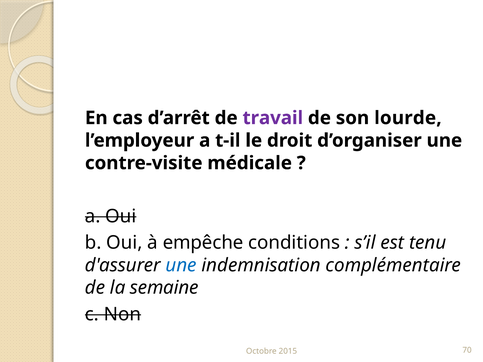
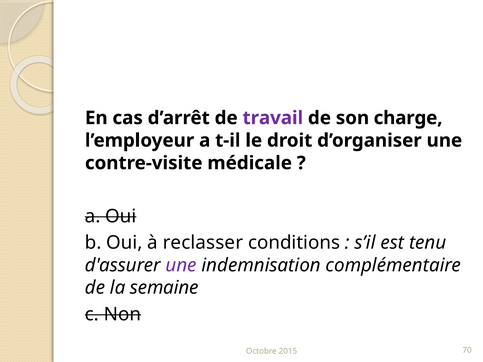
lourde: lourde -> charge
empêche: empêche -> reclasser
une at (181, 265) colour: blue -> purple
